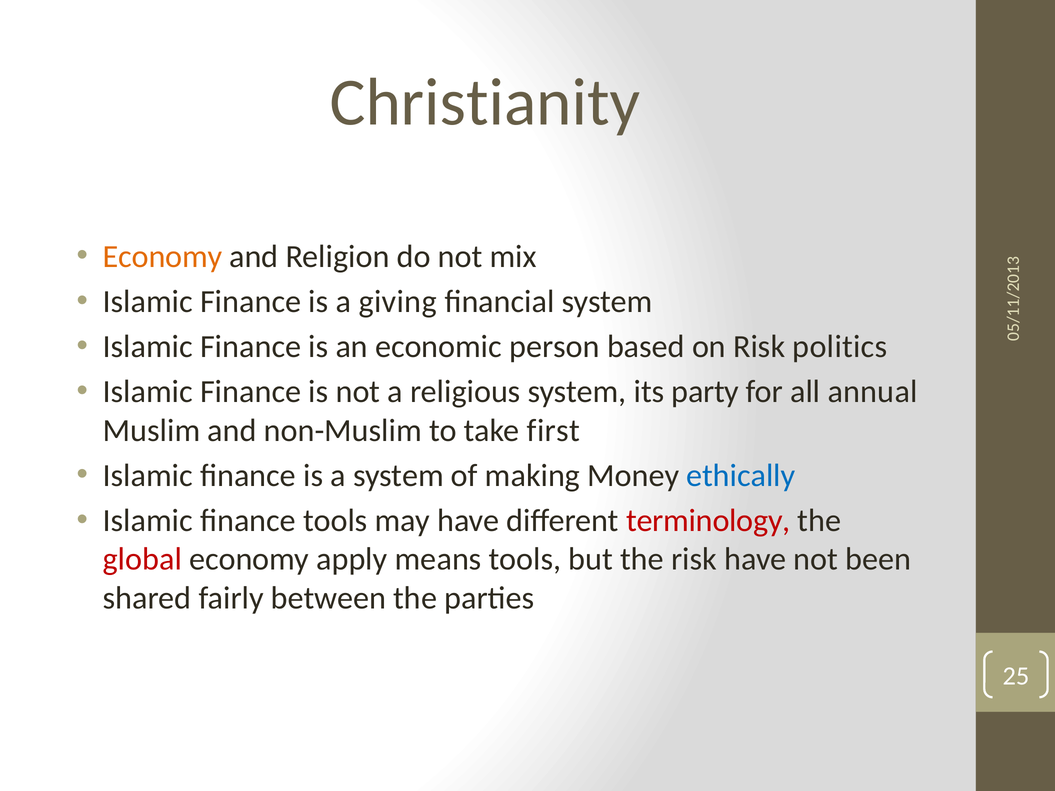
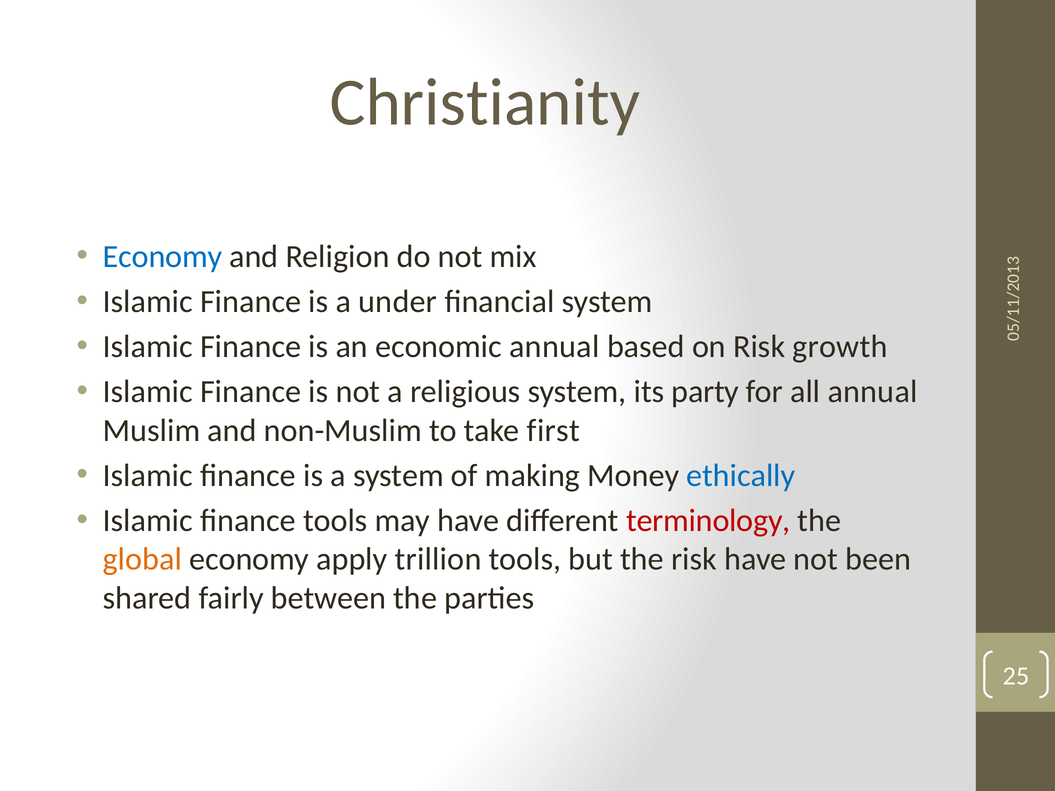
Economy at (162, 257) colour: orange -> blue
giving: giving -> under
economic person: person -> annual
politics: politics -> growth
global colour: red -> orange
means: means -> trillion
